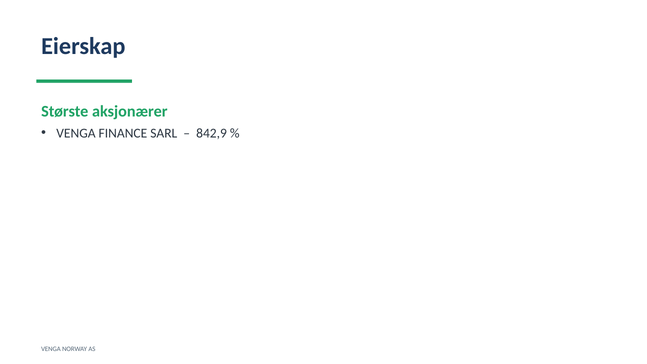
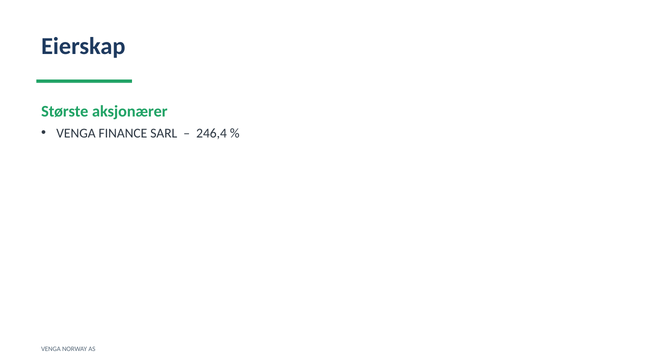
842,9: 842,9 -> 246,4
